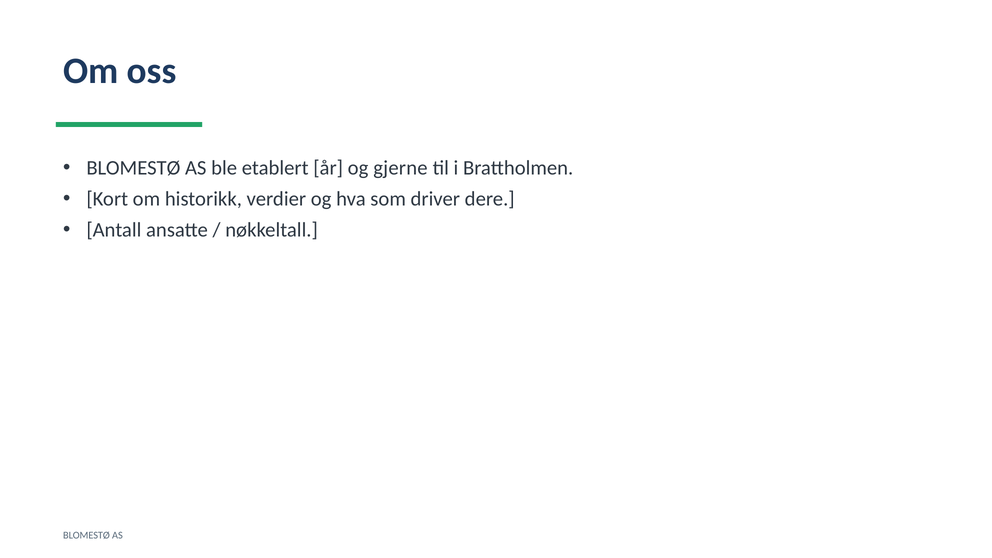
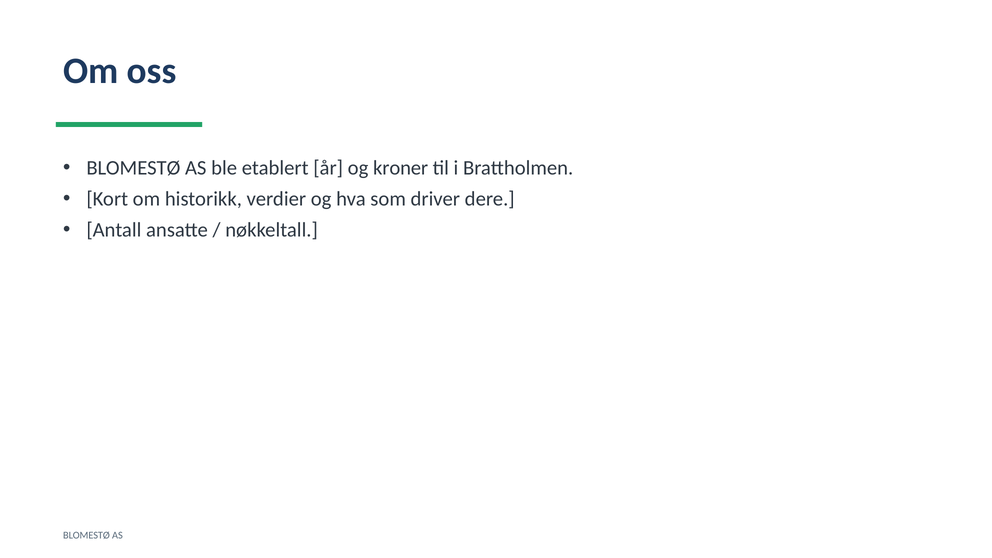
gjerne: gjerne -> kroner
